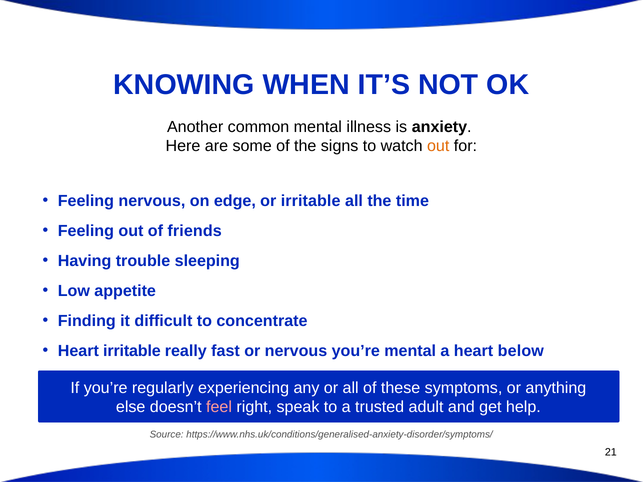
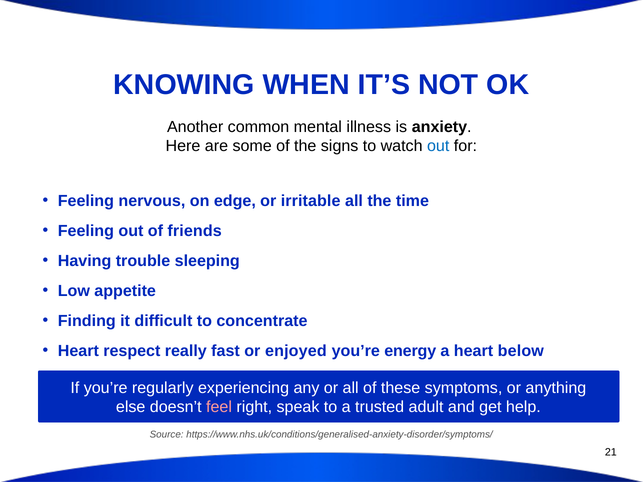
out at (438, 146) colour: orange -> blue
Heart irritable: irritable -> respect
or nervous: nervous -> enjoyed
you’re mental: mental -> energy
